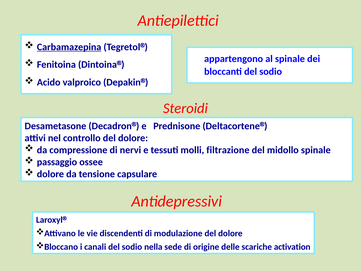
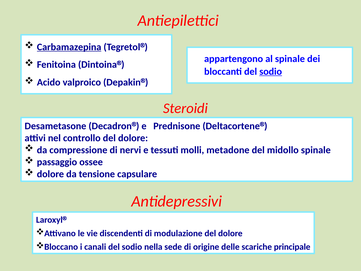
sodio at (271, 71) underline: none -> present
filtrazione: filtrazione -> metadone
activation: activation -> principale
